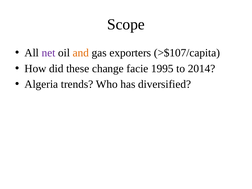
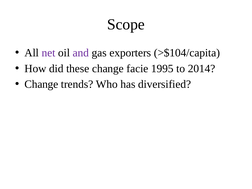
and colour: orange -> purple
>$107/capita: >$107/capita -> >$104/capita
Algeria at (41, 84): Algeria -> Change
